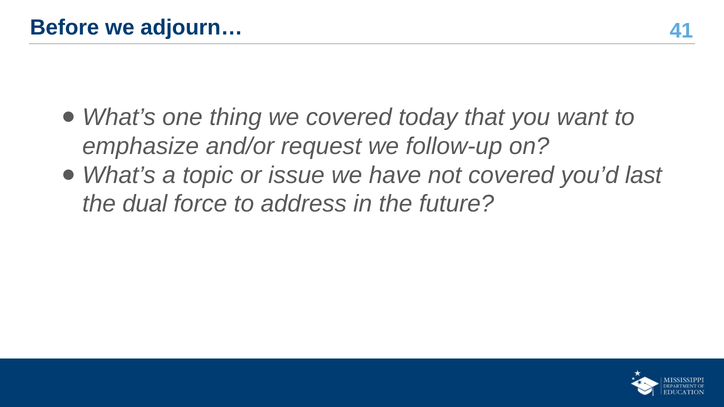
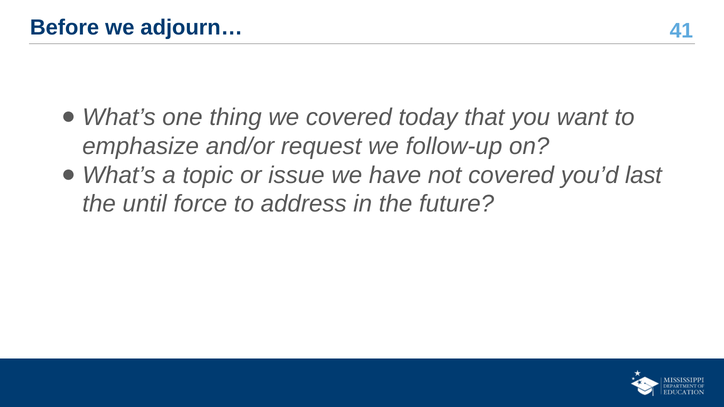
dual: dual -> until
